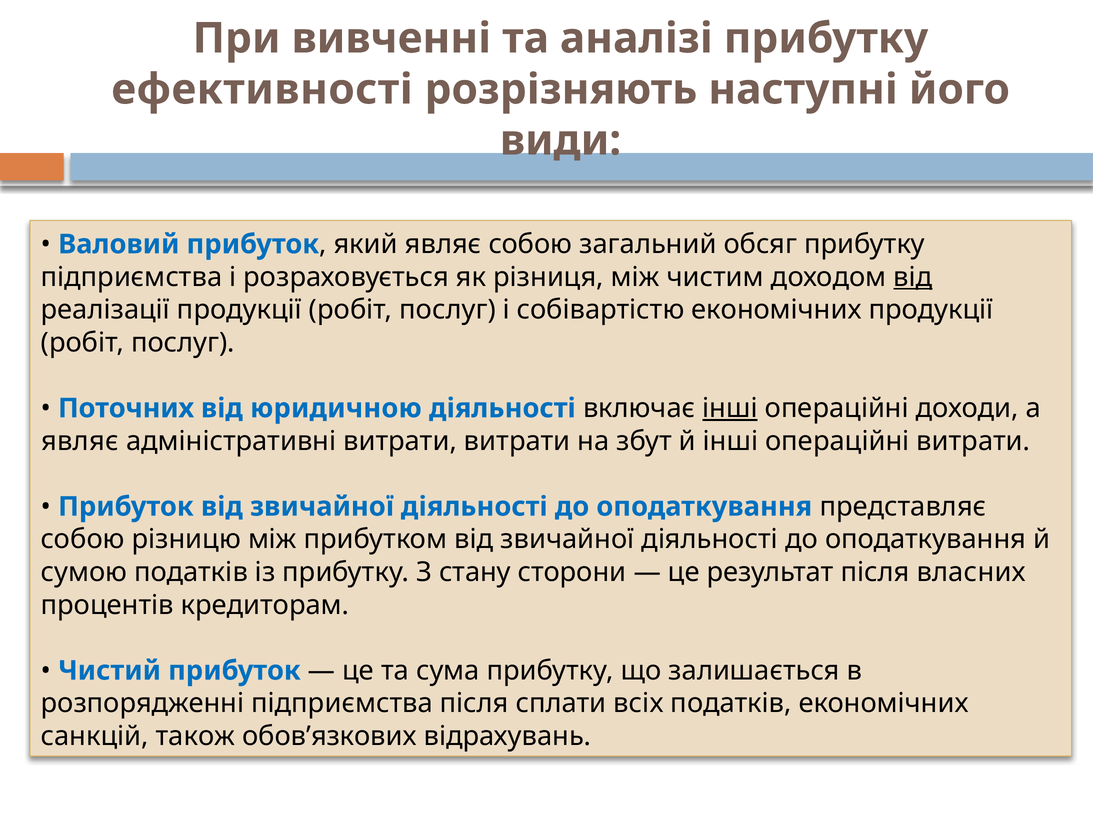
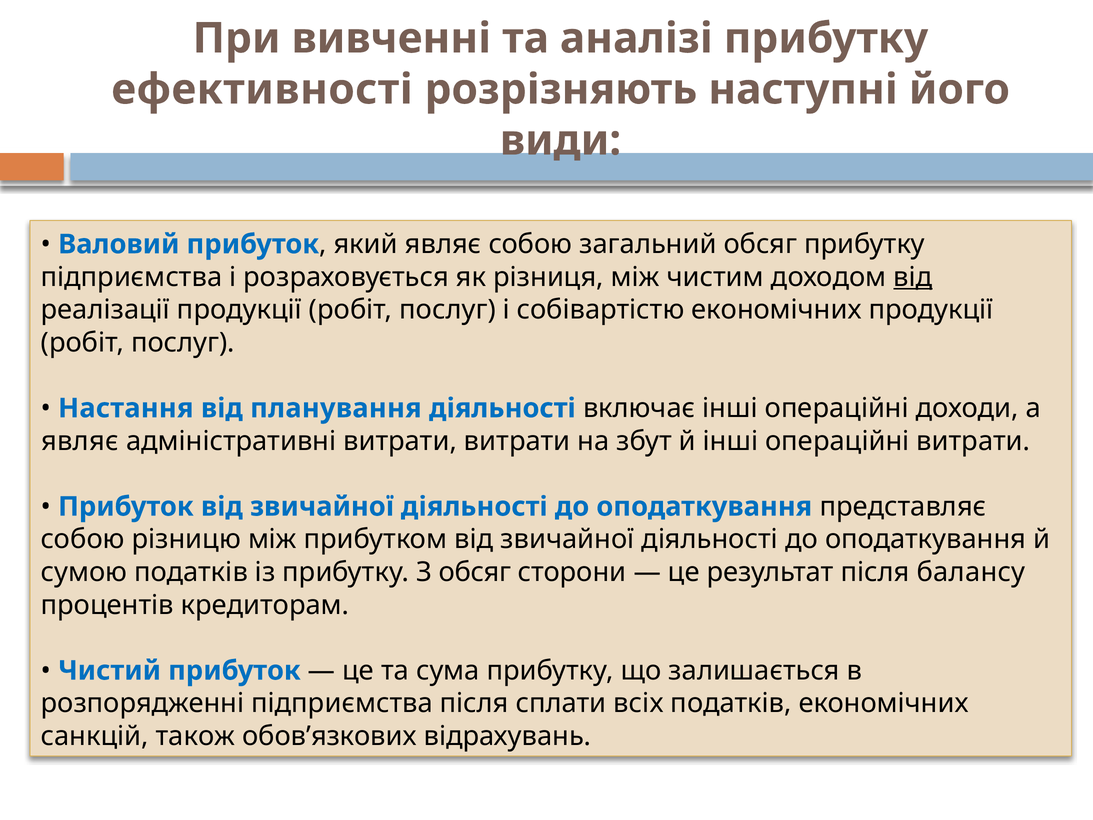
Поточних: Поточних -> Настання
юридичною: юридичною -> планування
інші at (730, 408) underline: present -> none
З стану: стану -> обсяг
власних: власних -> балансу
